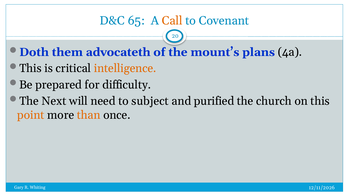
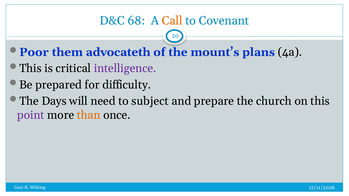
65: 65 -> 68
Doth: Doth -> Poor
intelligence colour: orange -> purple
Next: Next -> Days
purified: purified -> prepare
point colour: orange -> purple
